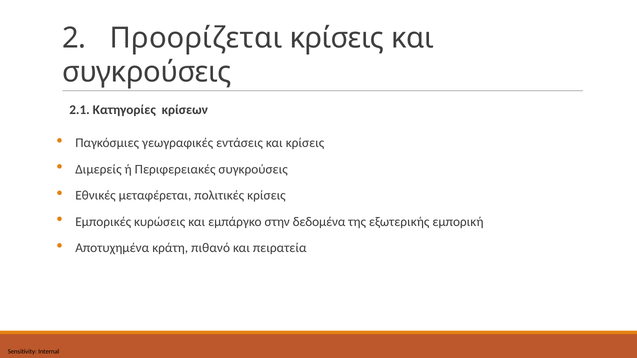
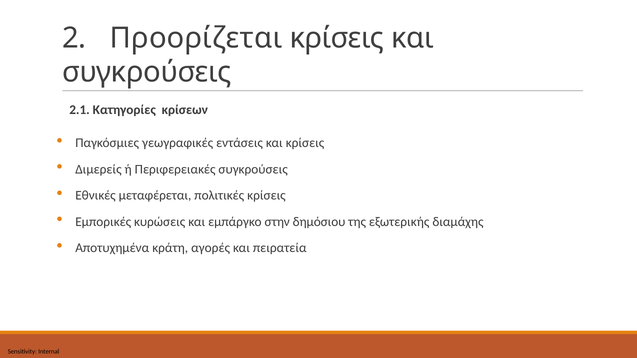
δεδομένα: δεδομένα -> δημόσιου
εμπορική: εμπορική -> διαμάχης
πιθανό: πιθανό -> αγορές
